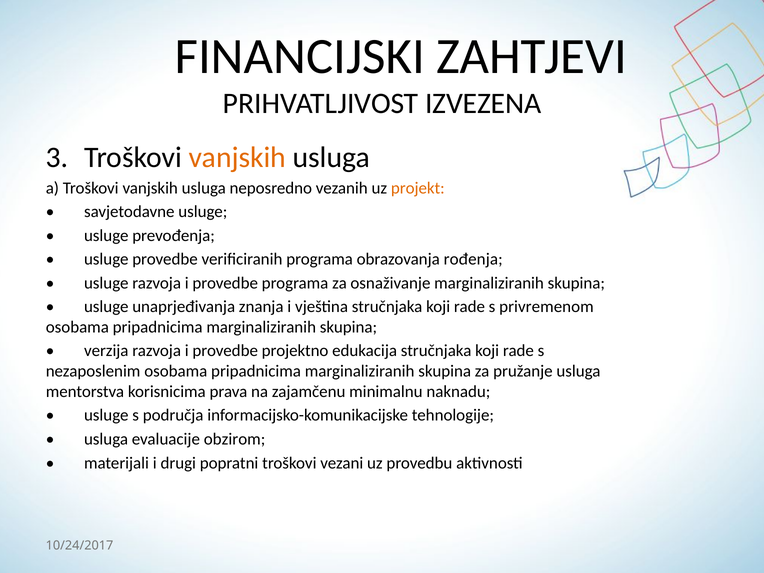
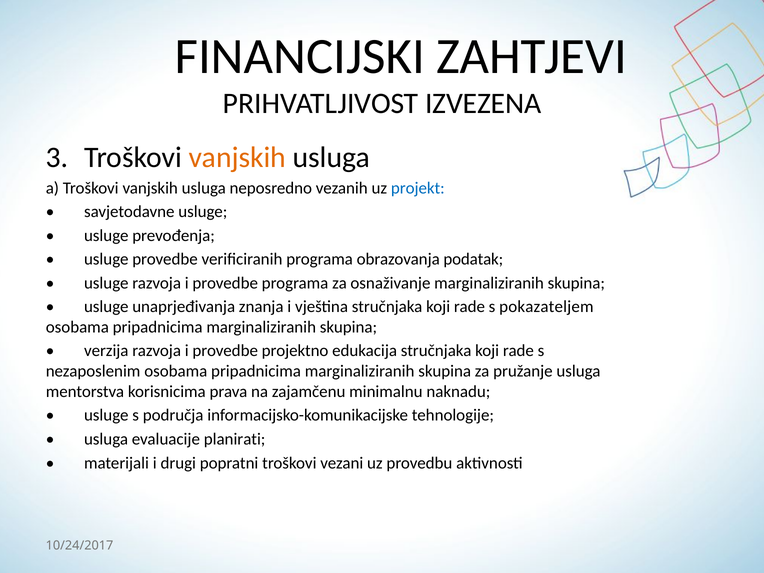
projekt colour: orange -> blue
rođenja: rođenja -> podatak
privremenom: privremenom -> pokazateljem
obzirom: obzirom -> planirati
